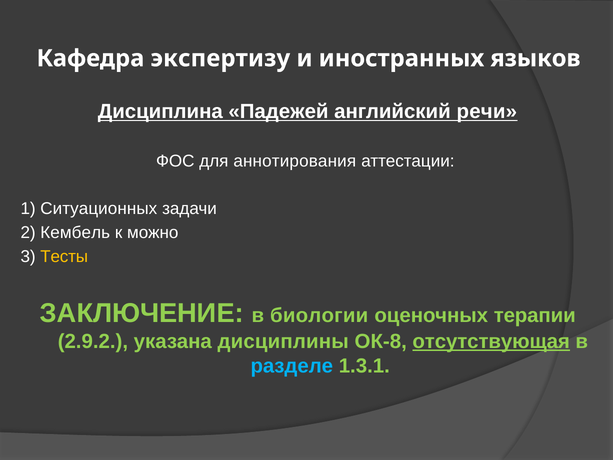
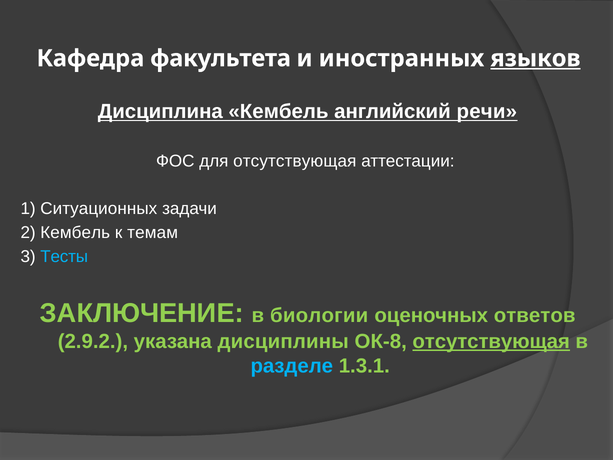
экспертизу: экспертизу -> факультета
языков underline: none -> present
Дисциплина Падежей: Падежей -> Кембель
для аннотирования: аннотирования -> отсутствующая
можно: можно -> темам
Тесты colour: yellow -> light blue
терапии: терапии -> ответов
